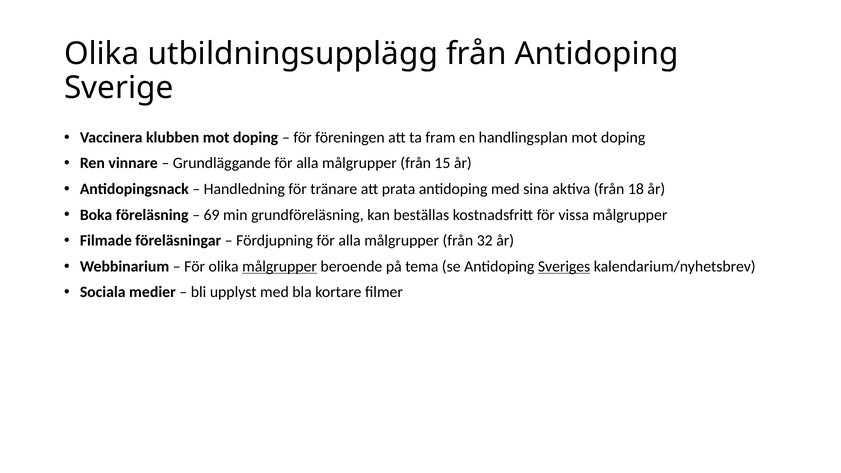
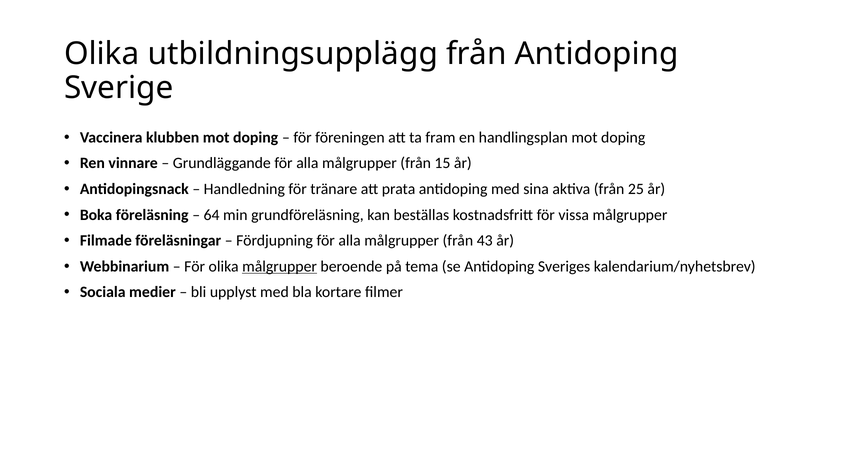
18: 18 -> 25
69: 69 -> 64
32: 32 -> 43
Sveriges underline: present -> none
